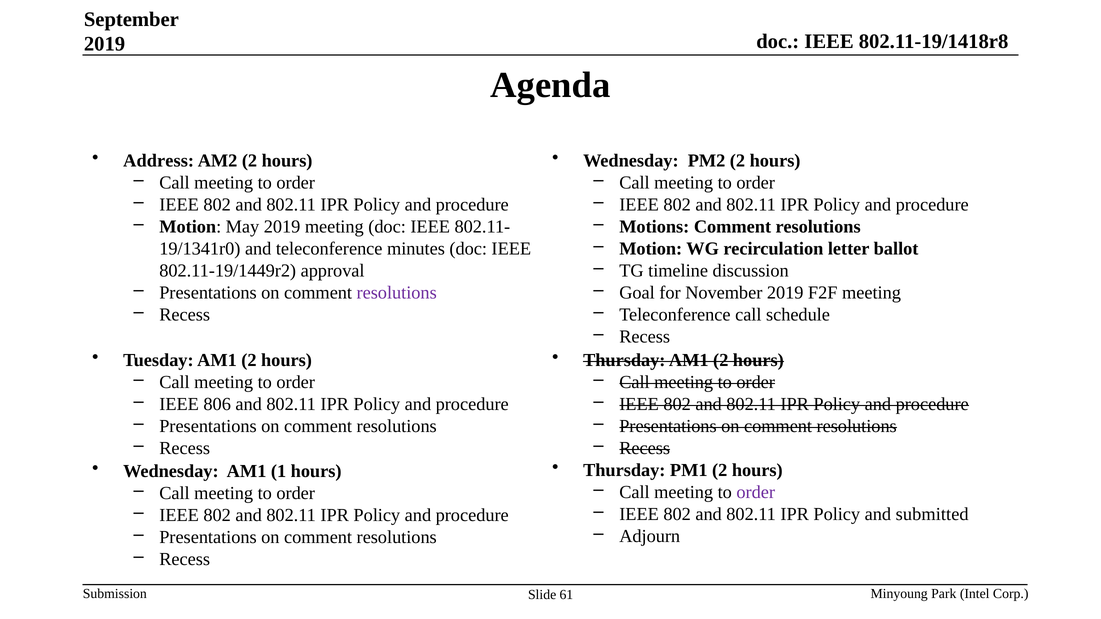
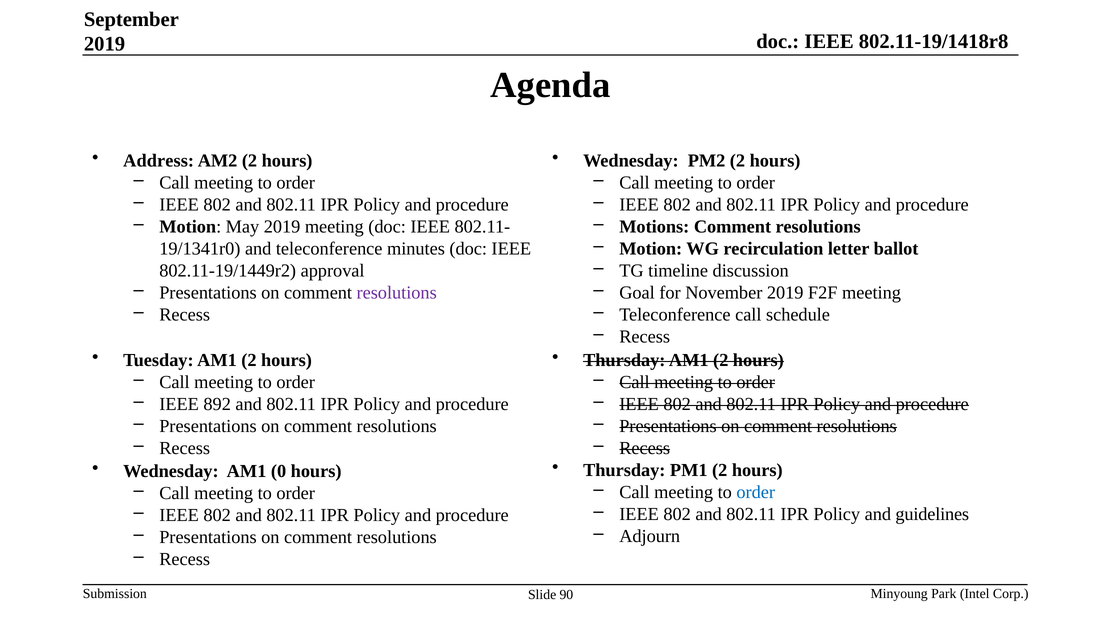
806: 806 -> 892
1: 1 -> 0
order at (756, 492) colour: purple -> blue
submitted: submitted -> guidelines
61: 61 -> 90
